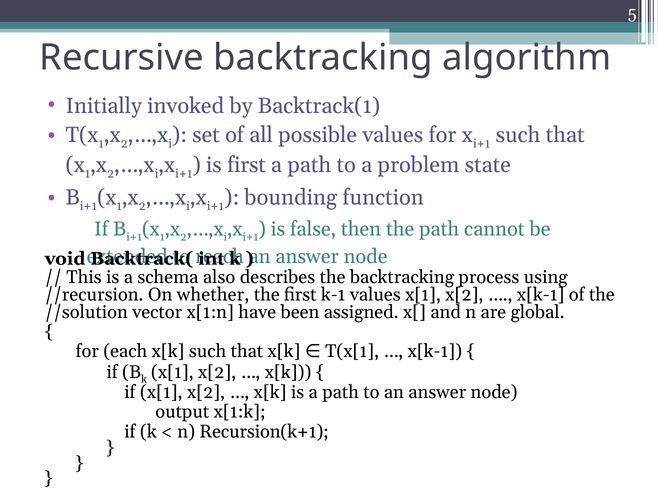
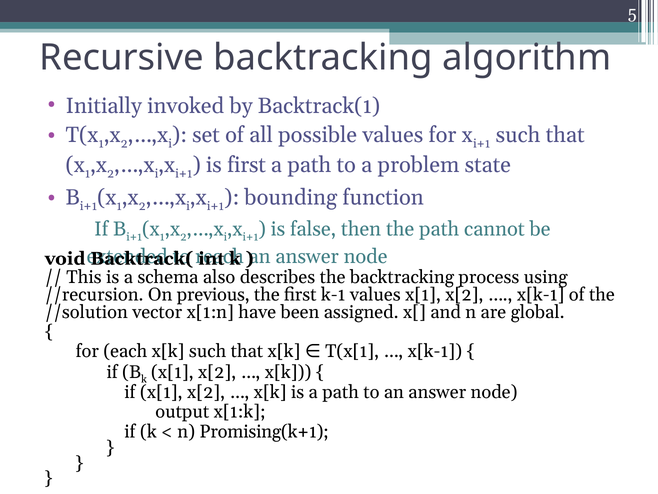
whether: whether -> previous
Recursion(k+1: Recursion(k+1 -> Promising(k+1
